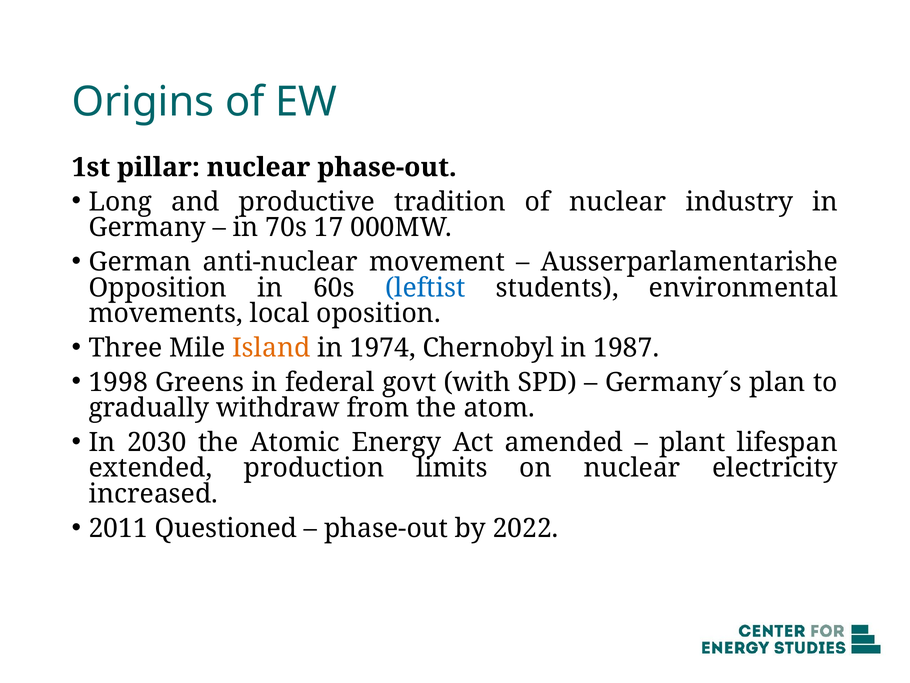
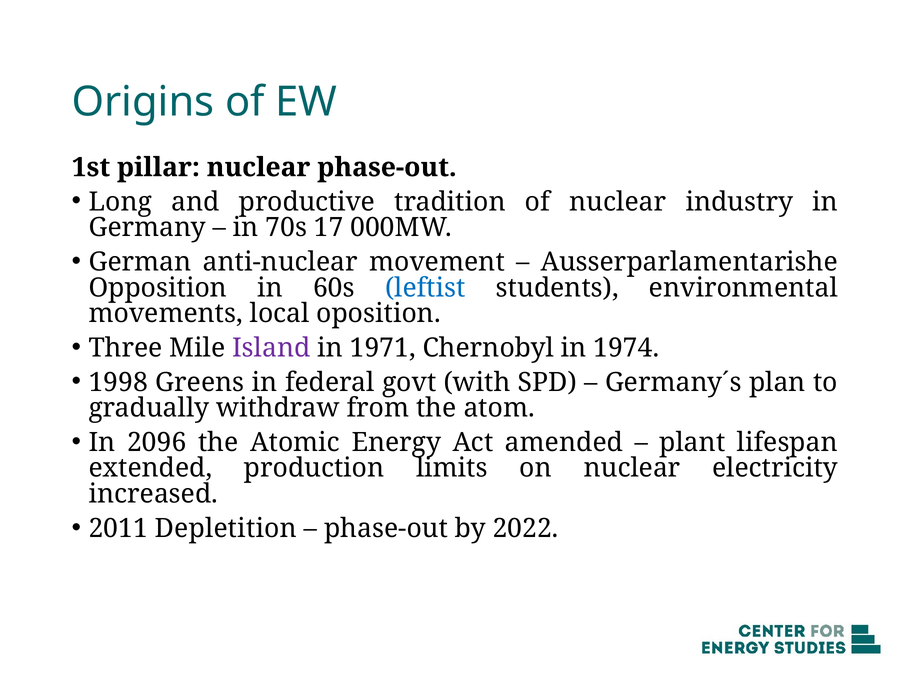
Island colour: orange -> purple
1974: 1974 -> 1971
1987: 1987 -> 1974
2030: 2030 -> 2096
Questioned: Questioned -> Depletition
